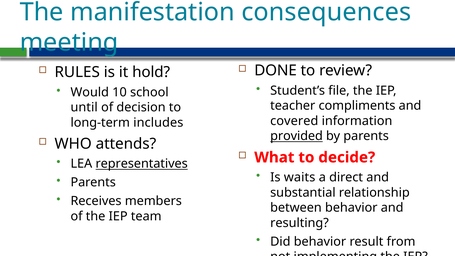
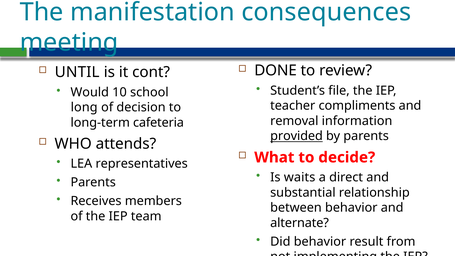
RULES: RULES -> UNTIL
hold: hold -> cont
until: until -> long
covered: covered -> removal
includes: includes -> cafeteria
representatives underline: present -> none
resulting: resulting -> alternate
